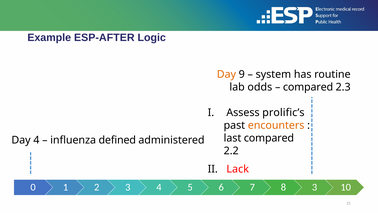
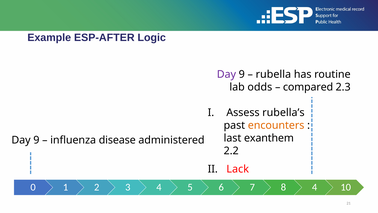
Day at (226, 74) colour: orange -> purple
system: system -> rubella
prolific’s: prolific’s -> rubella’s
last compared: compared -> exanthem
4 at (36, 140): 4 -> 9
defined: defined -> disease
3 at (315, 187): 3 -> 4
